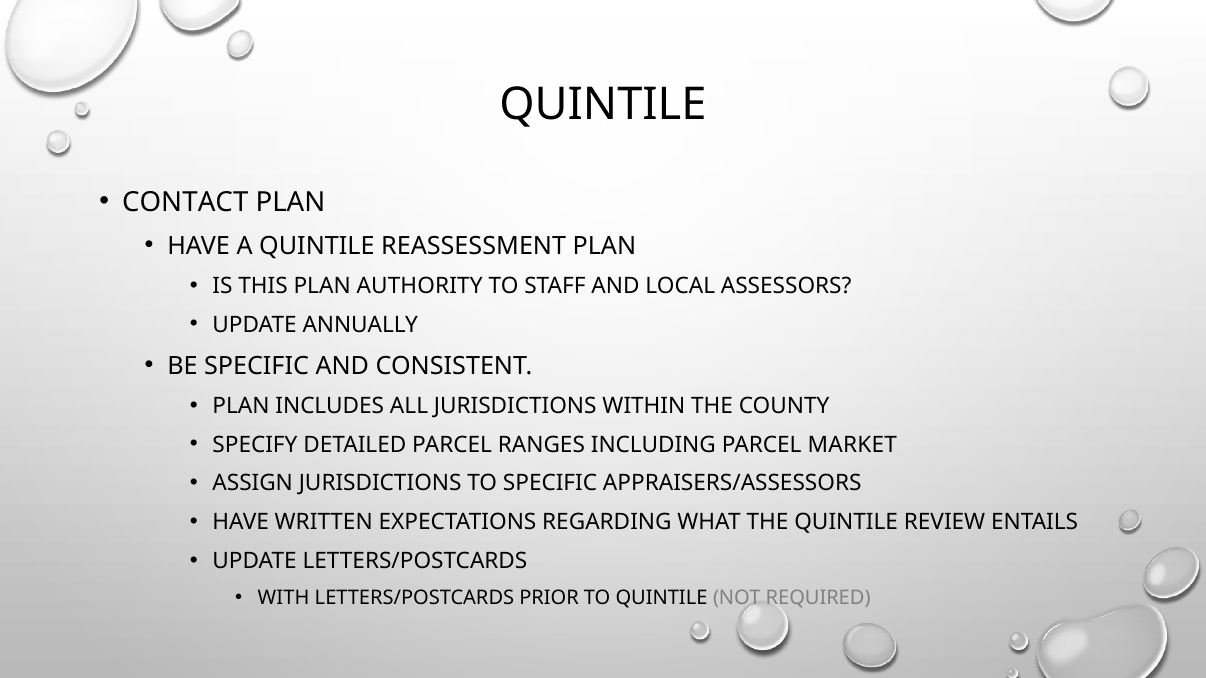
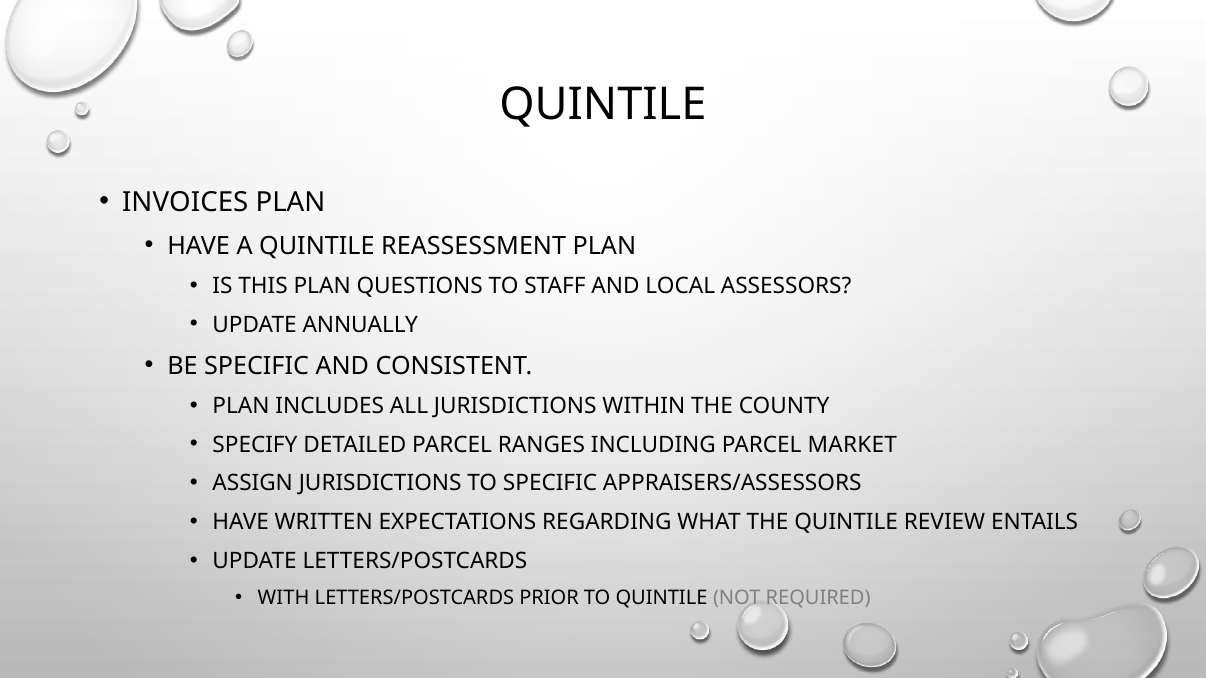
CONTACT: CONTACT -> INVOICES
AUTHORITY: AUTHORITY -> QUESTIONS
